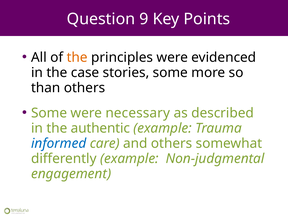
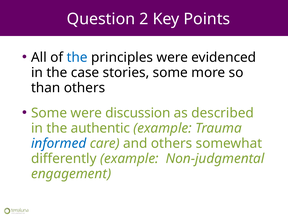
9: 9 -> 2
the at (77, 57) colour: orange -> blue
necessary: necessary -> discussion
